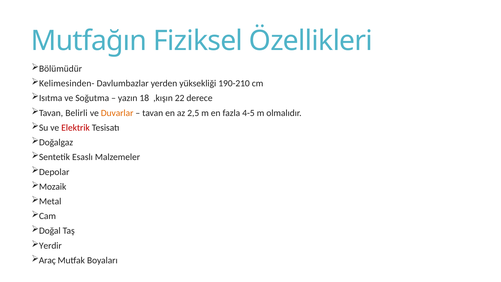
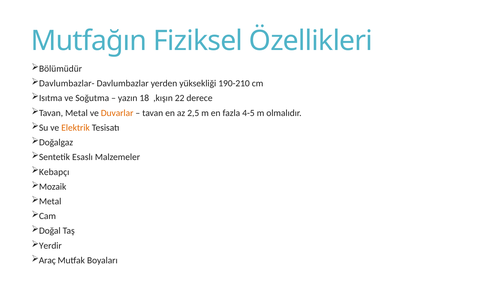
Kelimesinden-: Kelimesinden- -> Davlumbazlar-
Tavan Belirli: Belirli -> Metal
Elektrik colour: red -> orange
Depolar: Depolar -> Kebapçı
